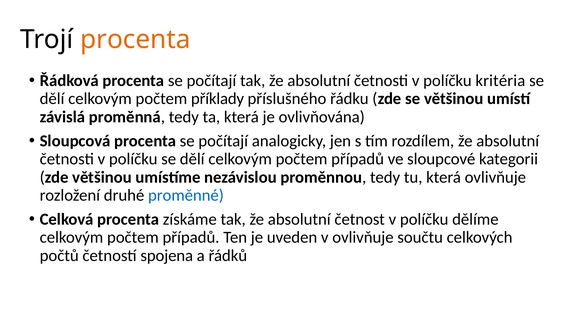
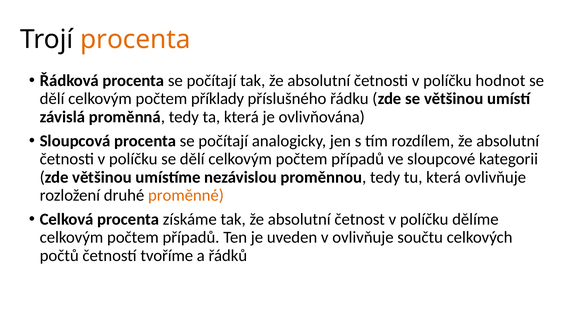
kritéria: kritéria -> hodnot
proměnné colour: blue -> orange
spojena: spojena -> tvoříme
